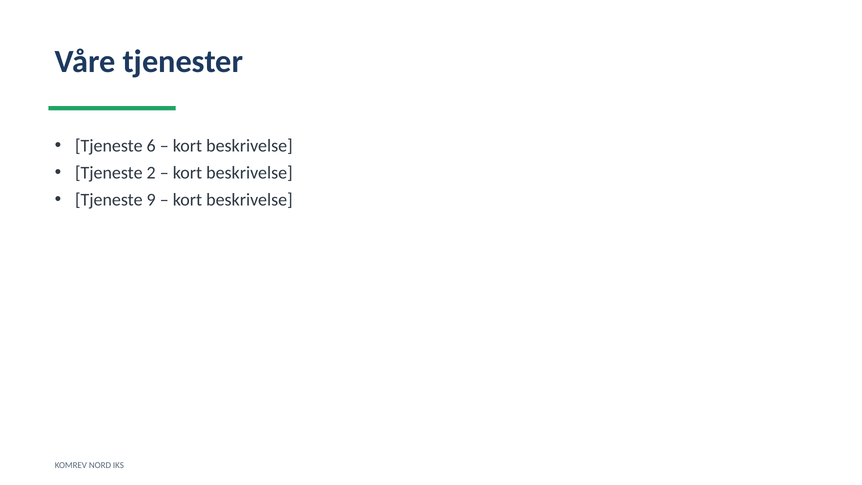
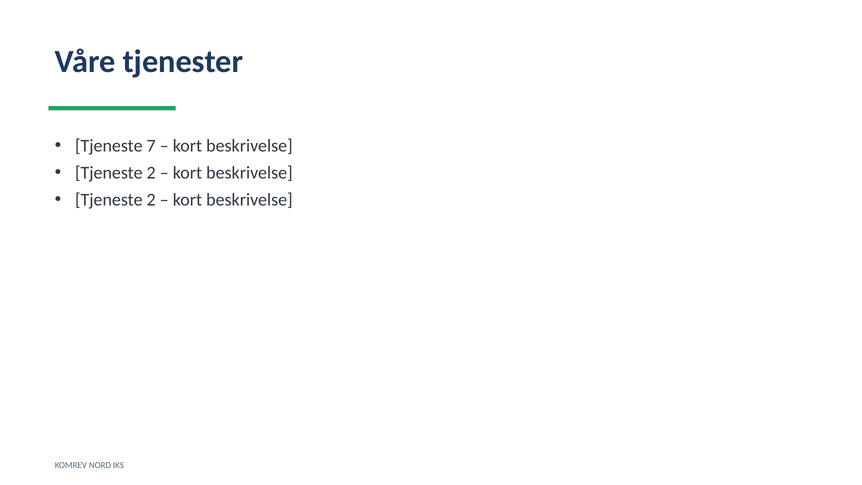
6: 6 -> 7
9 at (151, 200): 9 -> 2
